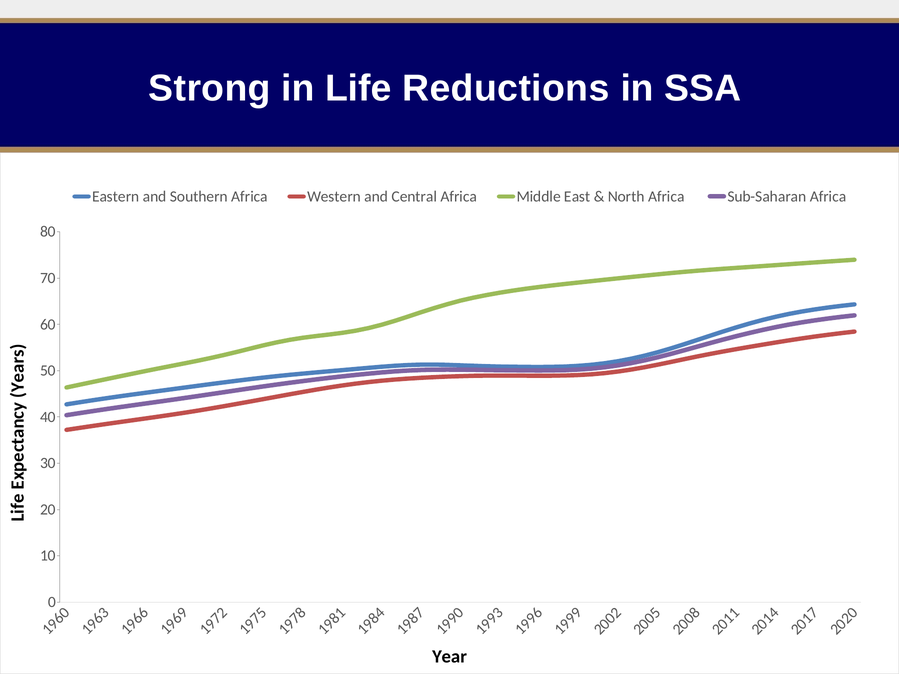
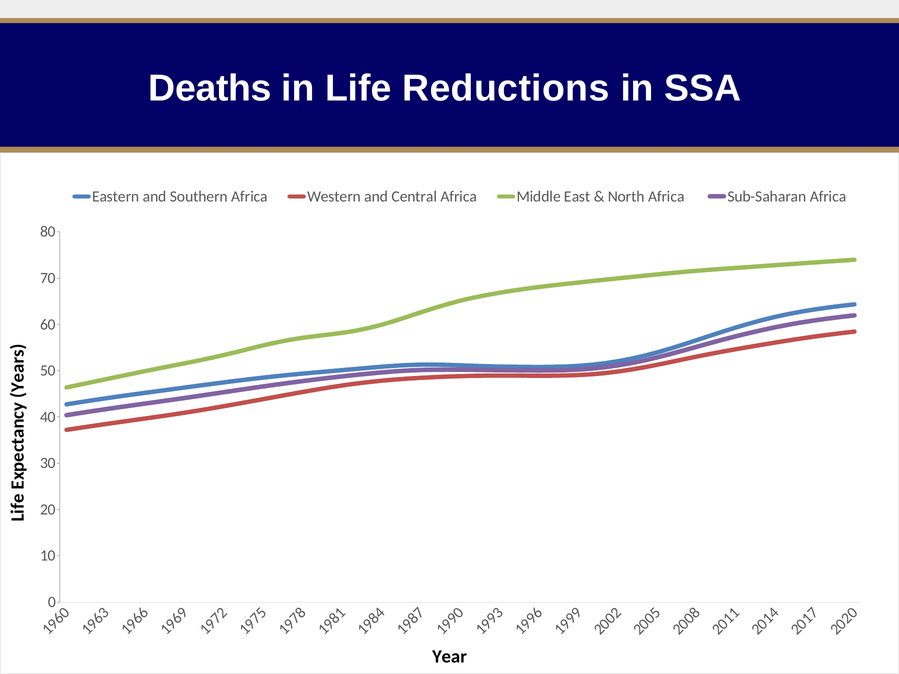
Strong: Strong -> Deaths
